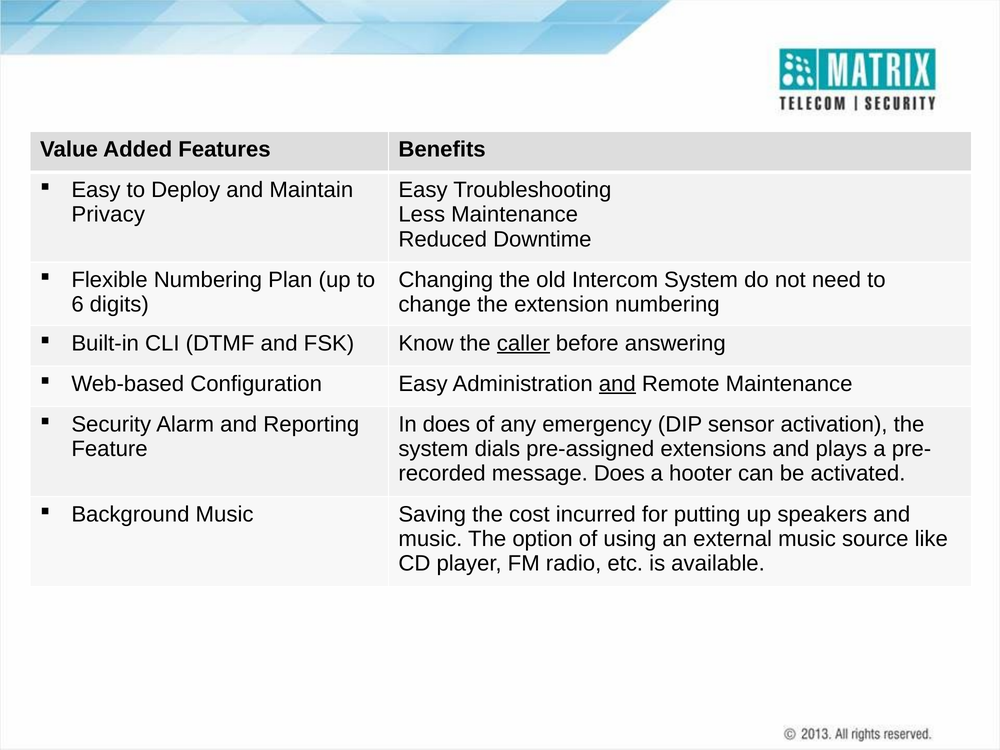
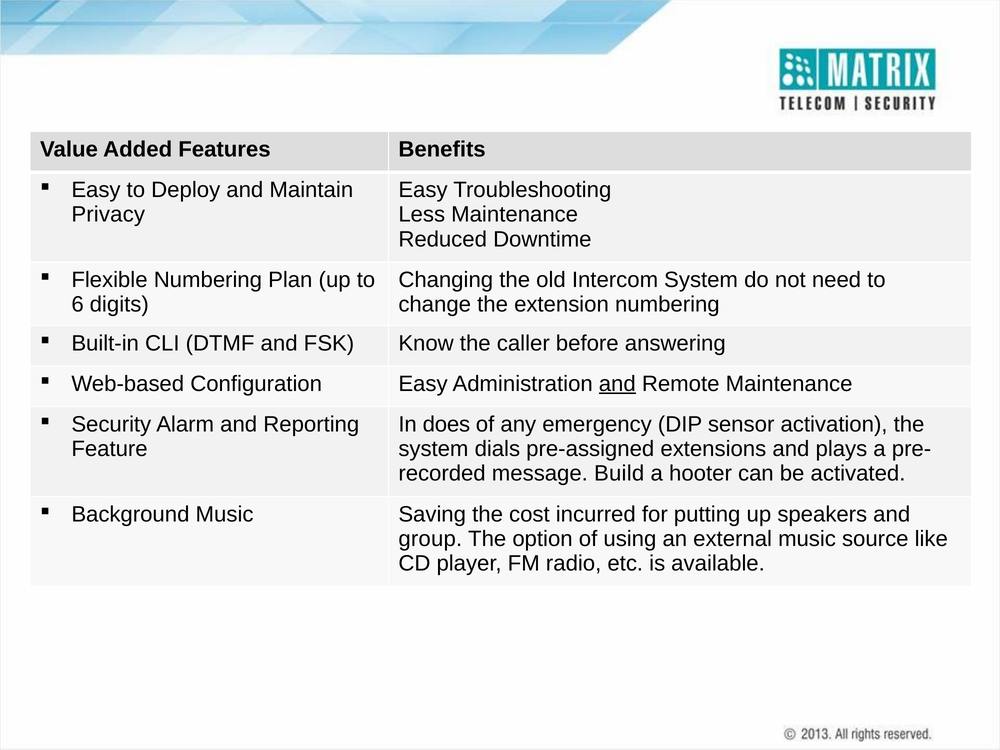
caller underline: present -> none
message Does: Does -> Build
music at (430, 539): music -> group
